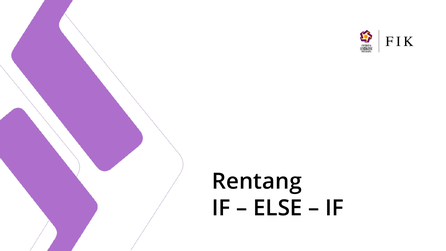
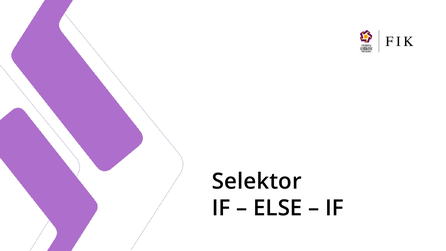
Rentang: Rentang -> Selektor
